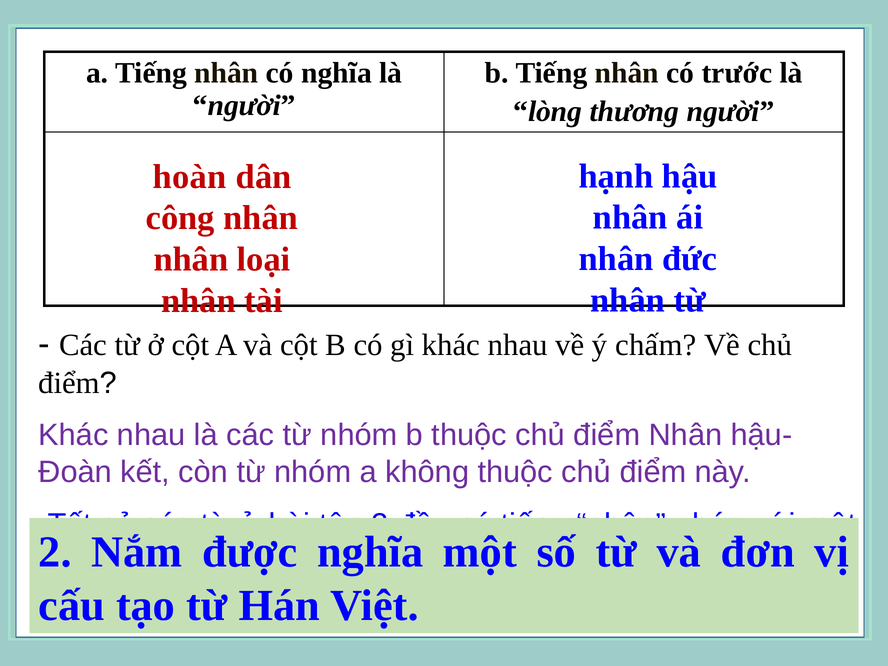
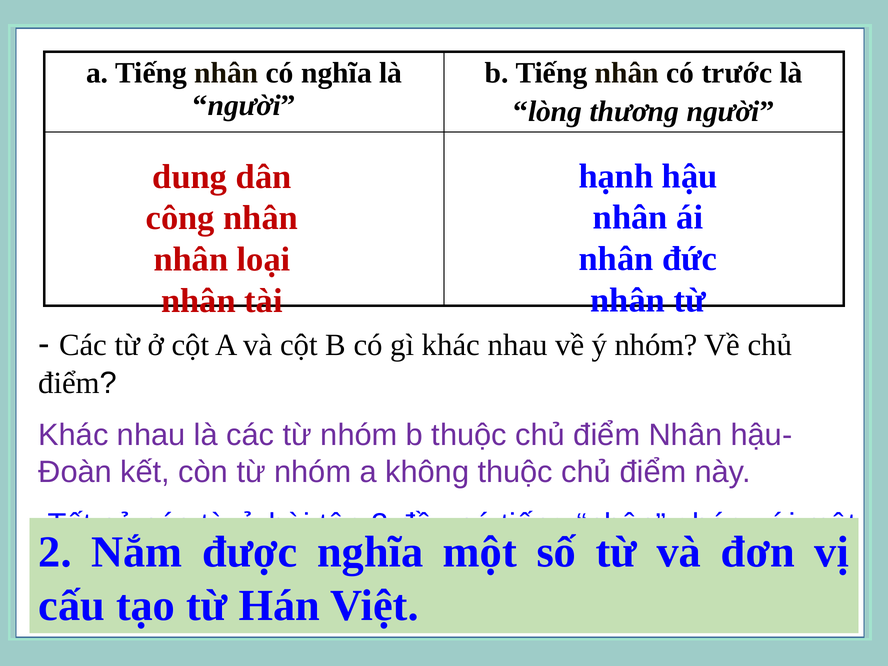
hoàn at (190, 177): hoàn -> dung
ý chấm: chấm -> nhóm
